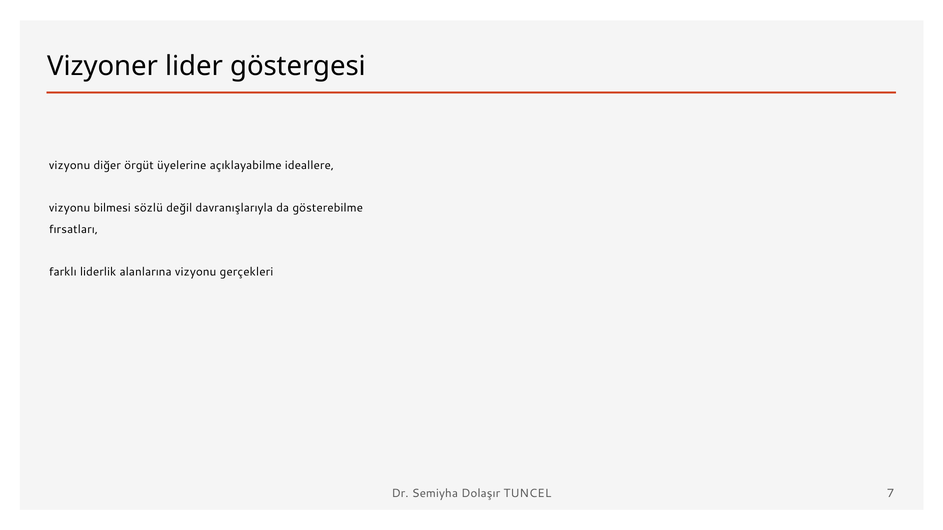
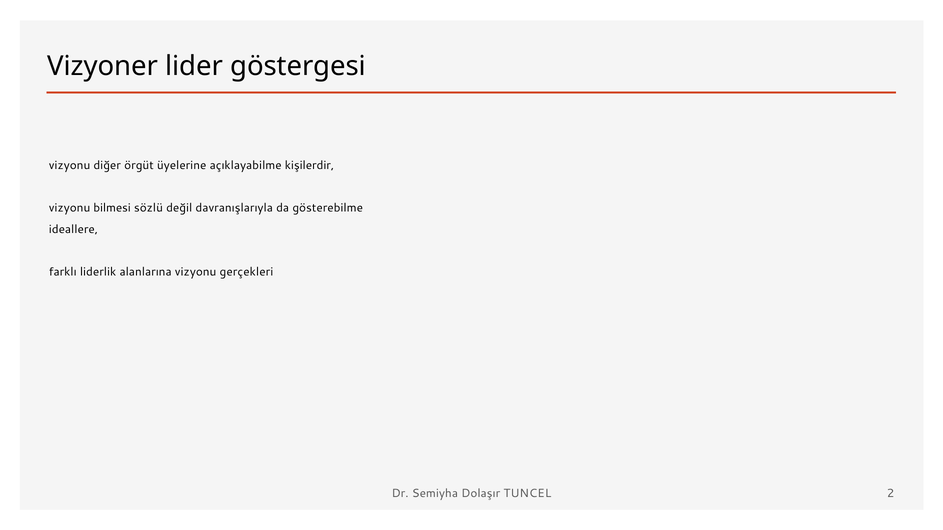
ideallere: ideallere -> kişilerdir
fırsatları: fırsatları -> ideallere
7: 7 -> 2
